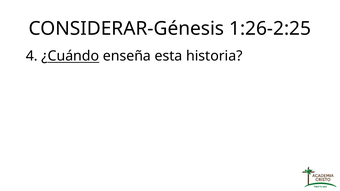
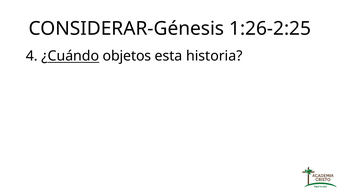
enseña: enseña -> objetos
